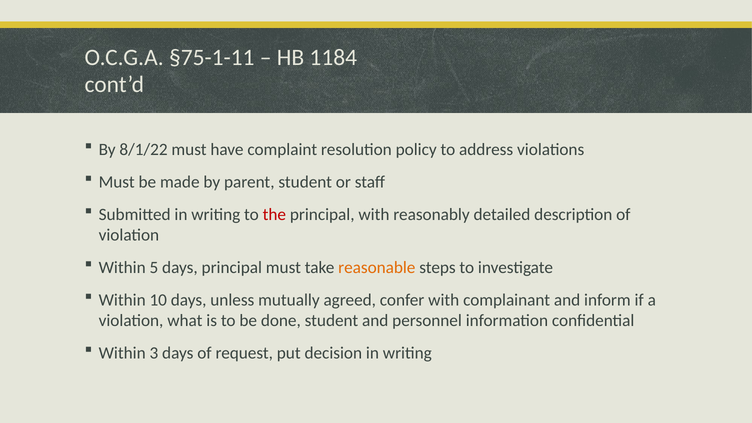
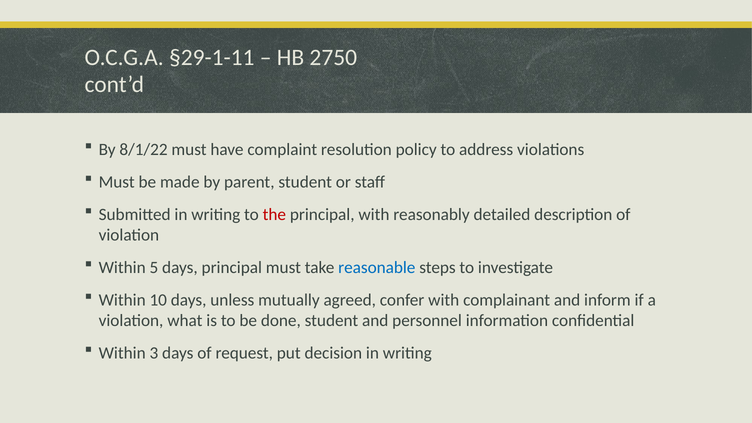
§75-1-11: §75-1-11 -> §29-1-11
1184: 1184 -> 2750
reasonable colour: orange -> blue
